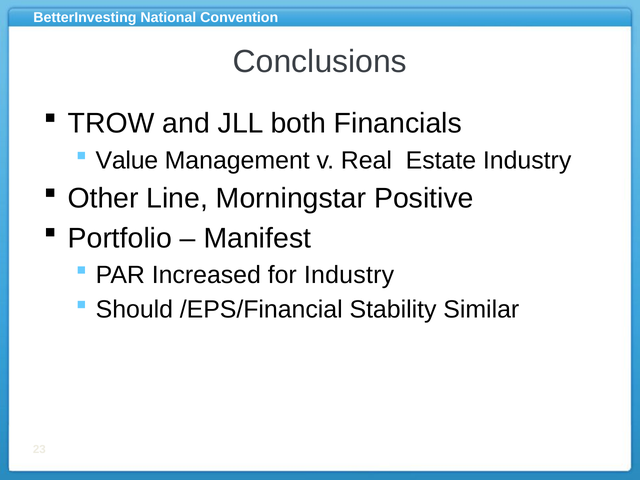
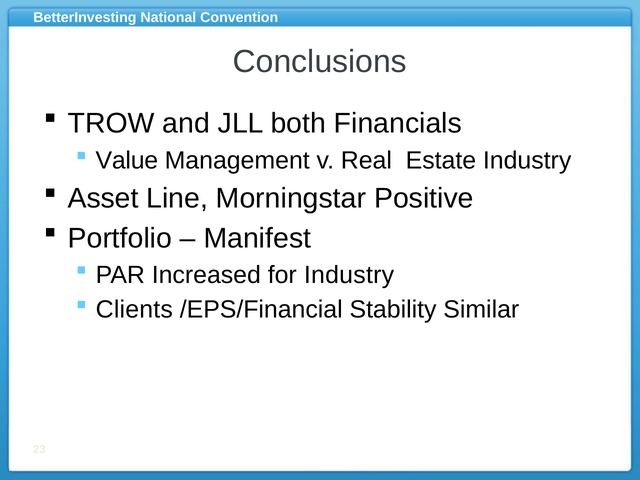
Other: Other -> Asset
Should: Should -> Clients
